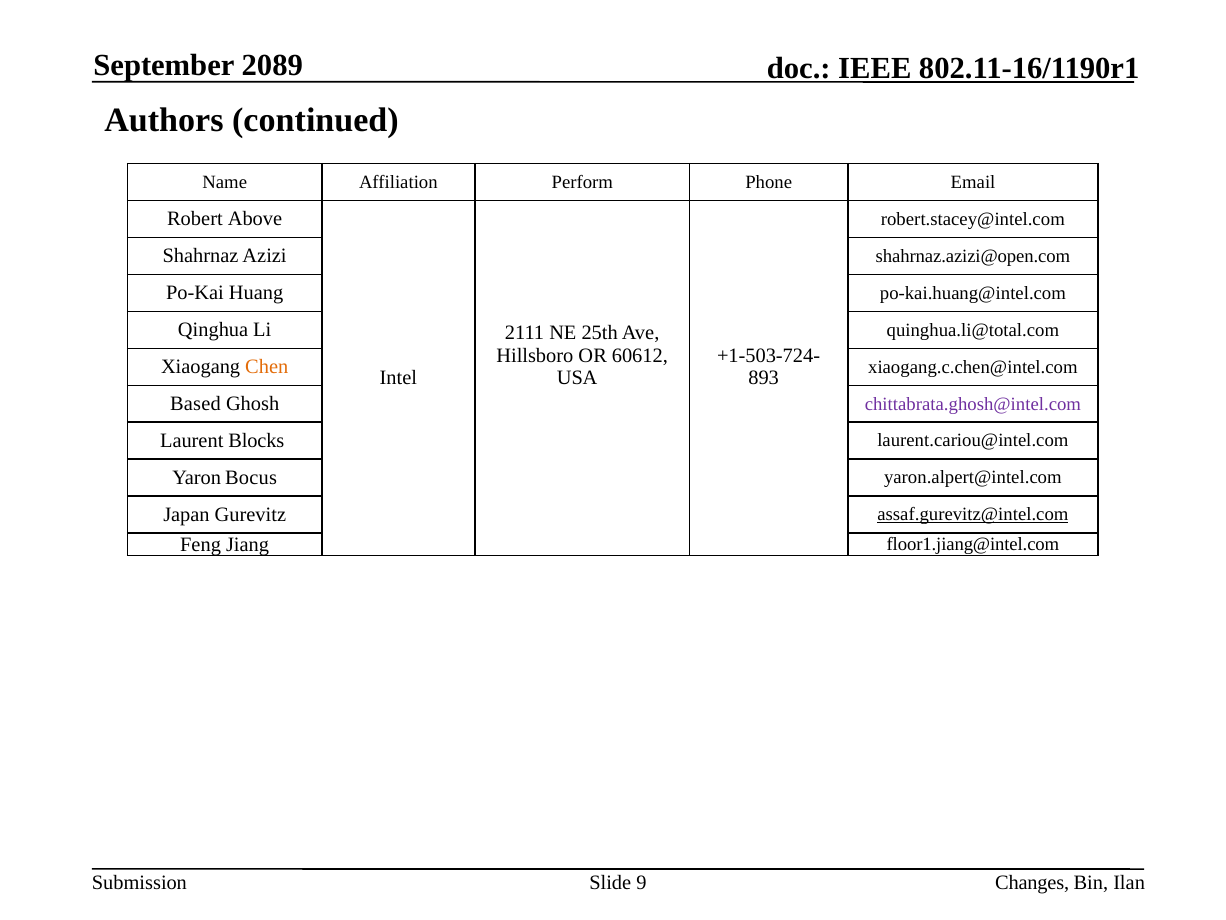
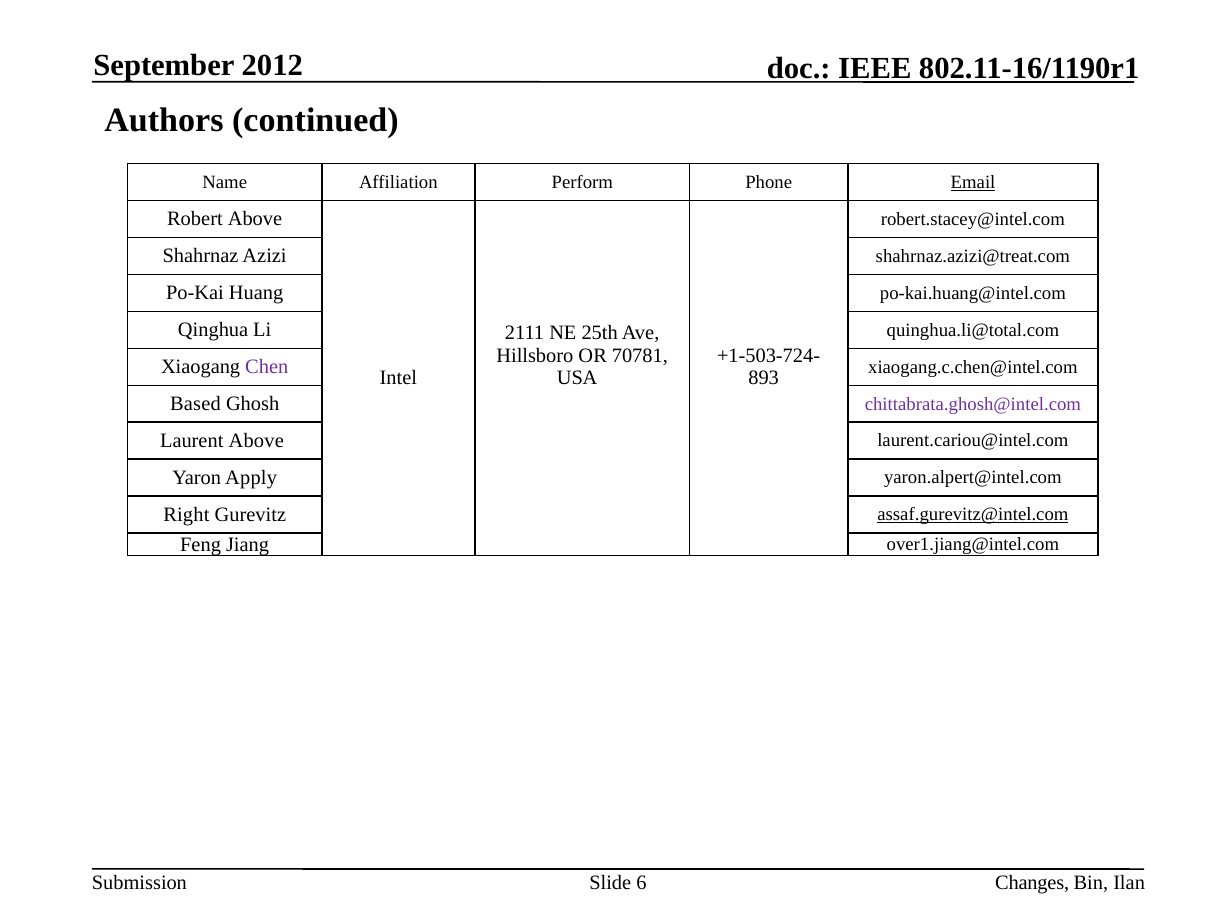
2089: 2089 -> 2012
Email underline: none -> present
shahrnaz.azizi@open.com: shahrnaz.azizi@open.com -> shahrnaz.azizi@treat.com
60612: 60612 -> 70781
Chen colour: orange -> purple
Laurent Blocks: Blocks -> Above
Bocus: Bocus -> Apply
Japan: Japan -> Right
floor1.jiang@intel.com: floor1.jiang@intel.com -> over1.jiang@intel.com
9: 9 -> 6
